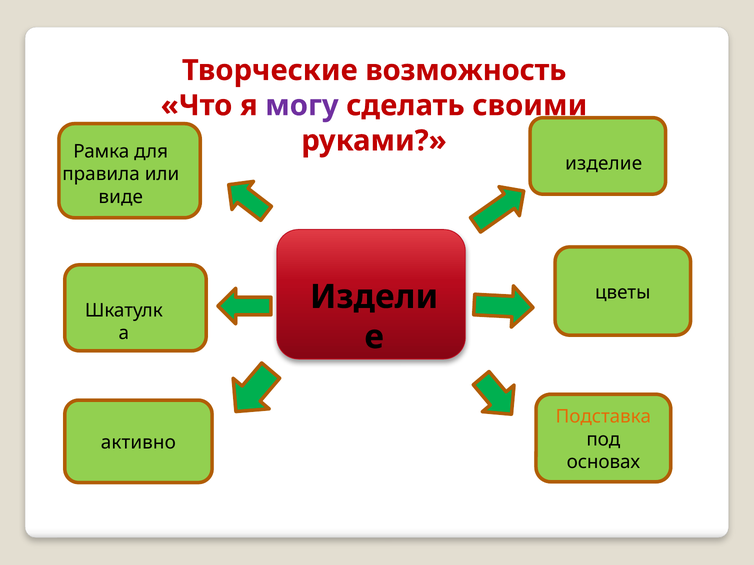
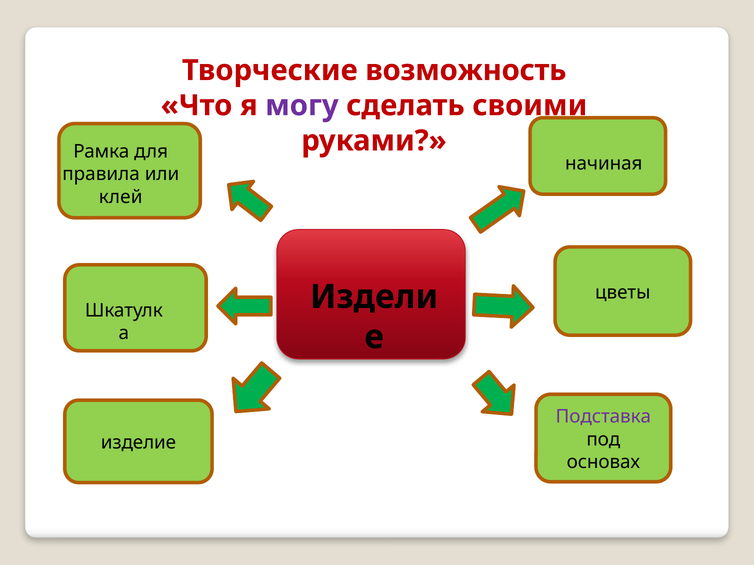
изделие: изделие -> начиная
виде: виде -> клей
Подставка colour: orange -> purple
активно: активно -> изделие
